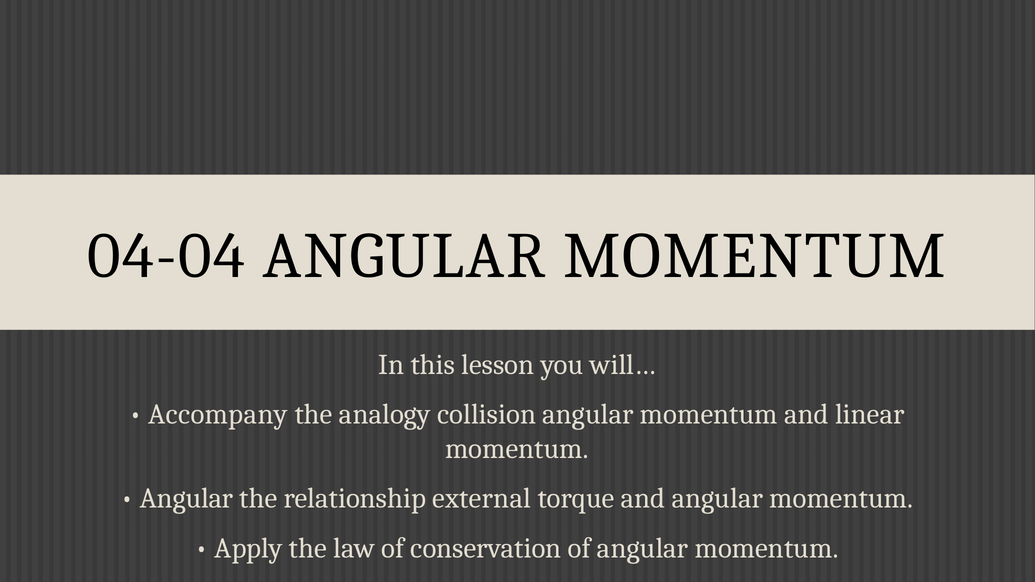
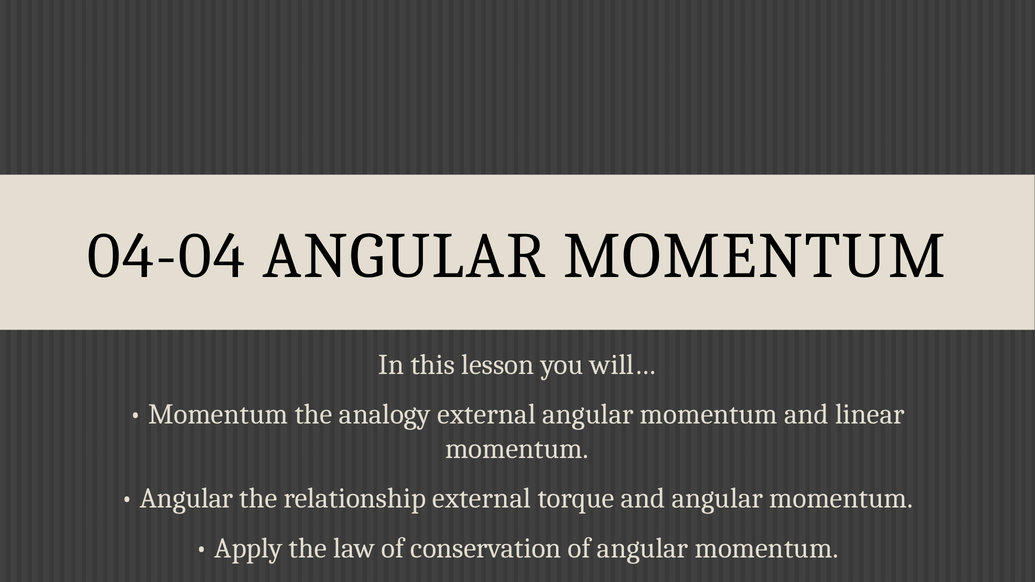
Accompany at (218, 415): Accompany -> Momentum
analogy collision: collision -> external
